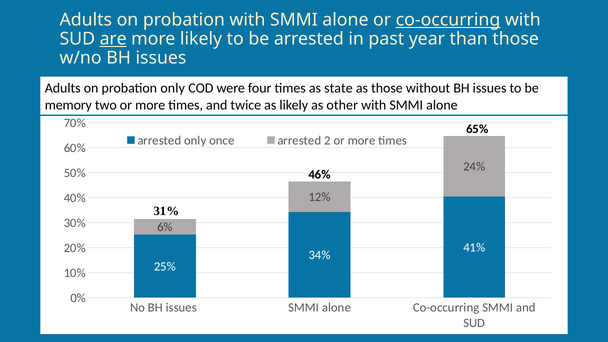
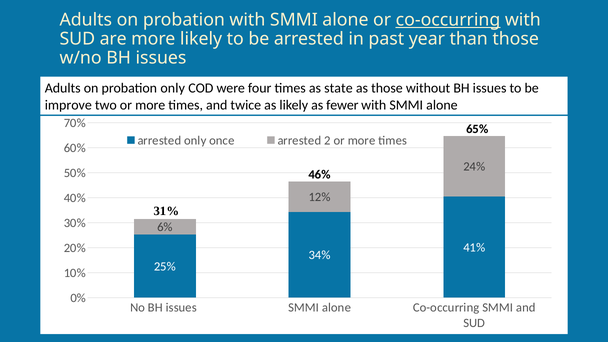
are underline: present -> none
memory: memory -> improve
other: other -> fewer
